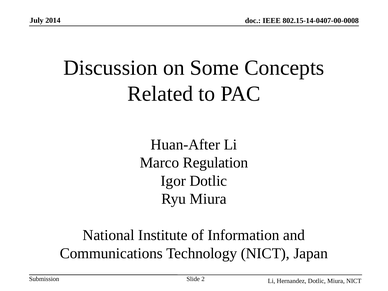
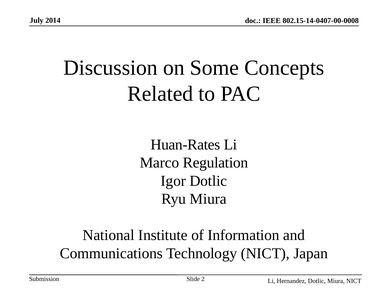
Huan-After: Huan-After -> Huan-Rates
